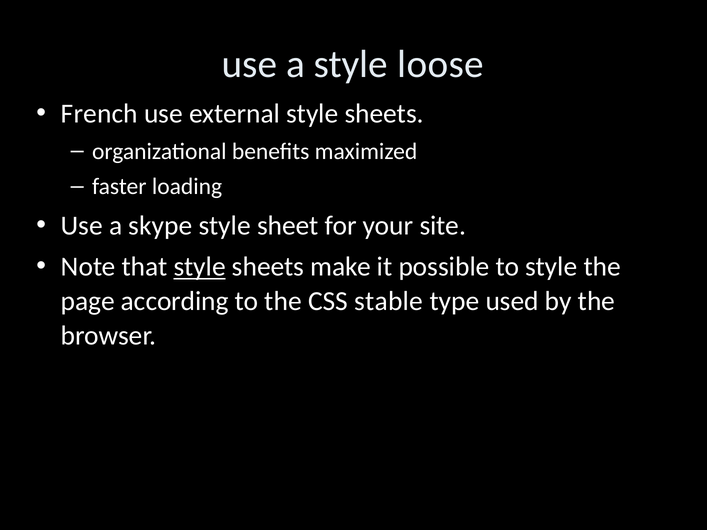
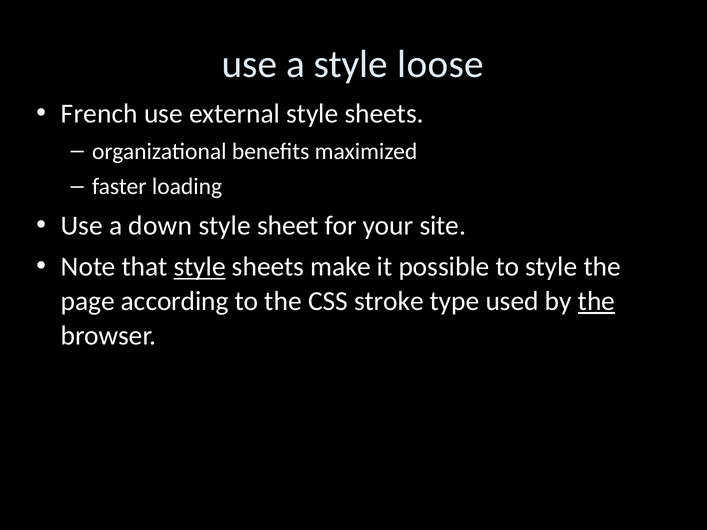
skype: skype -> down
stable: stable -> stroke
the at (596, 301) underline: none -> present
